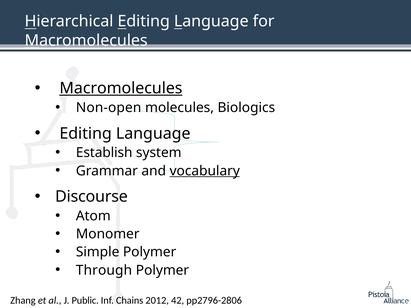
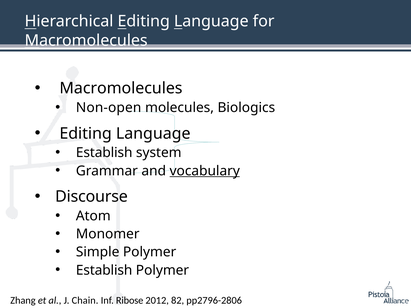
Macromolecules at (121, 88) underline: present -> none
Through at (104, 270): Through -> Establish
Public: Public -> Chain
Chains: Chains -> Ribose
42: 42 -> 82
